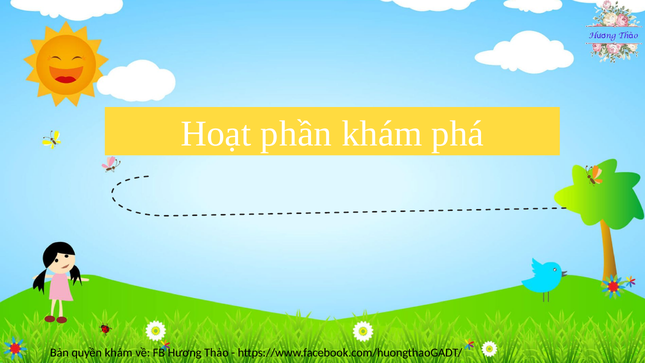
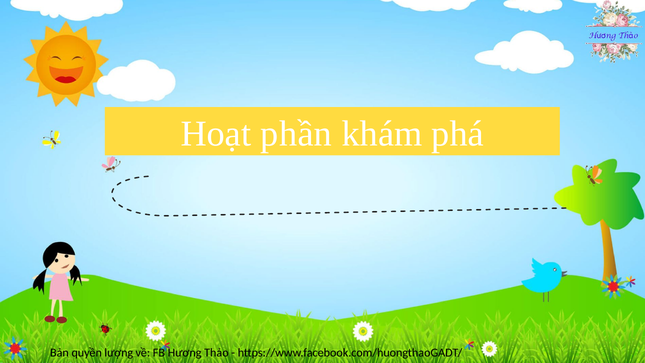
quyền khám: khám -> lượng
